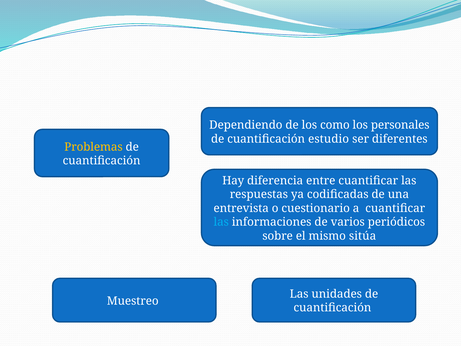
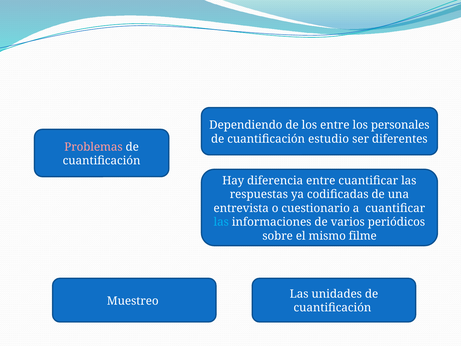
los como: como -> entre
Problemas colour: yellow -> pink
sitúa: sitúa -> filme
